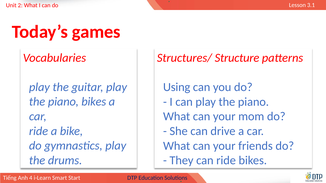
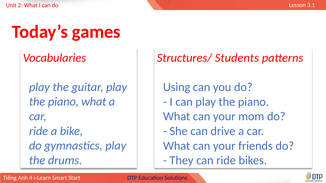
Structure: Structure -> Students
bikes at (94, 102): bikes -> what
